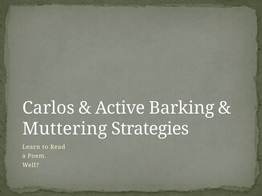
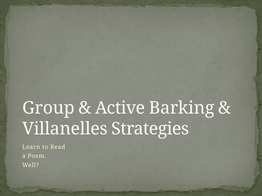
Carlos: Carlos -> Group
Muttering: Muttering -> Villanelles
